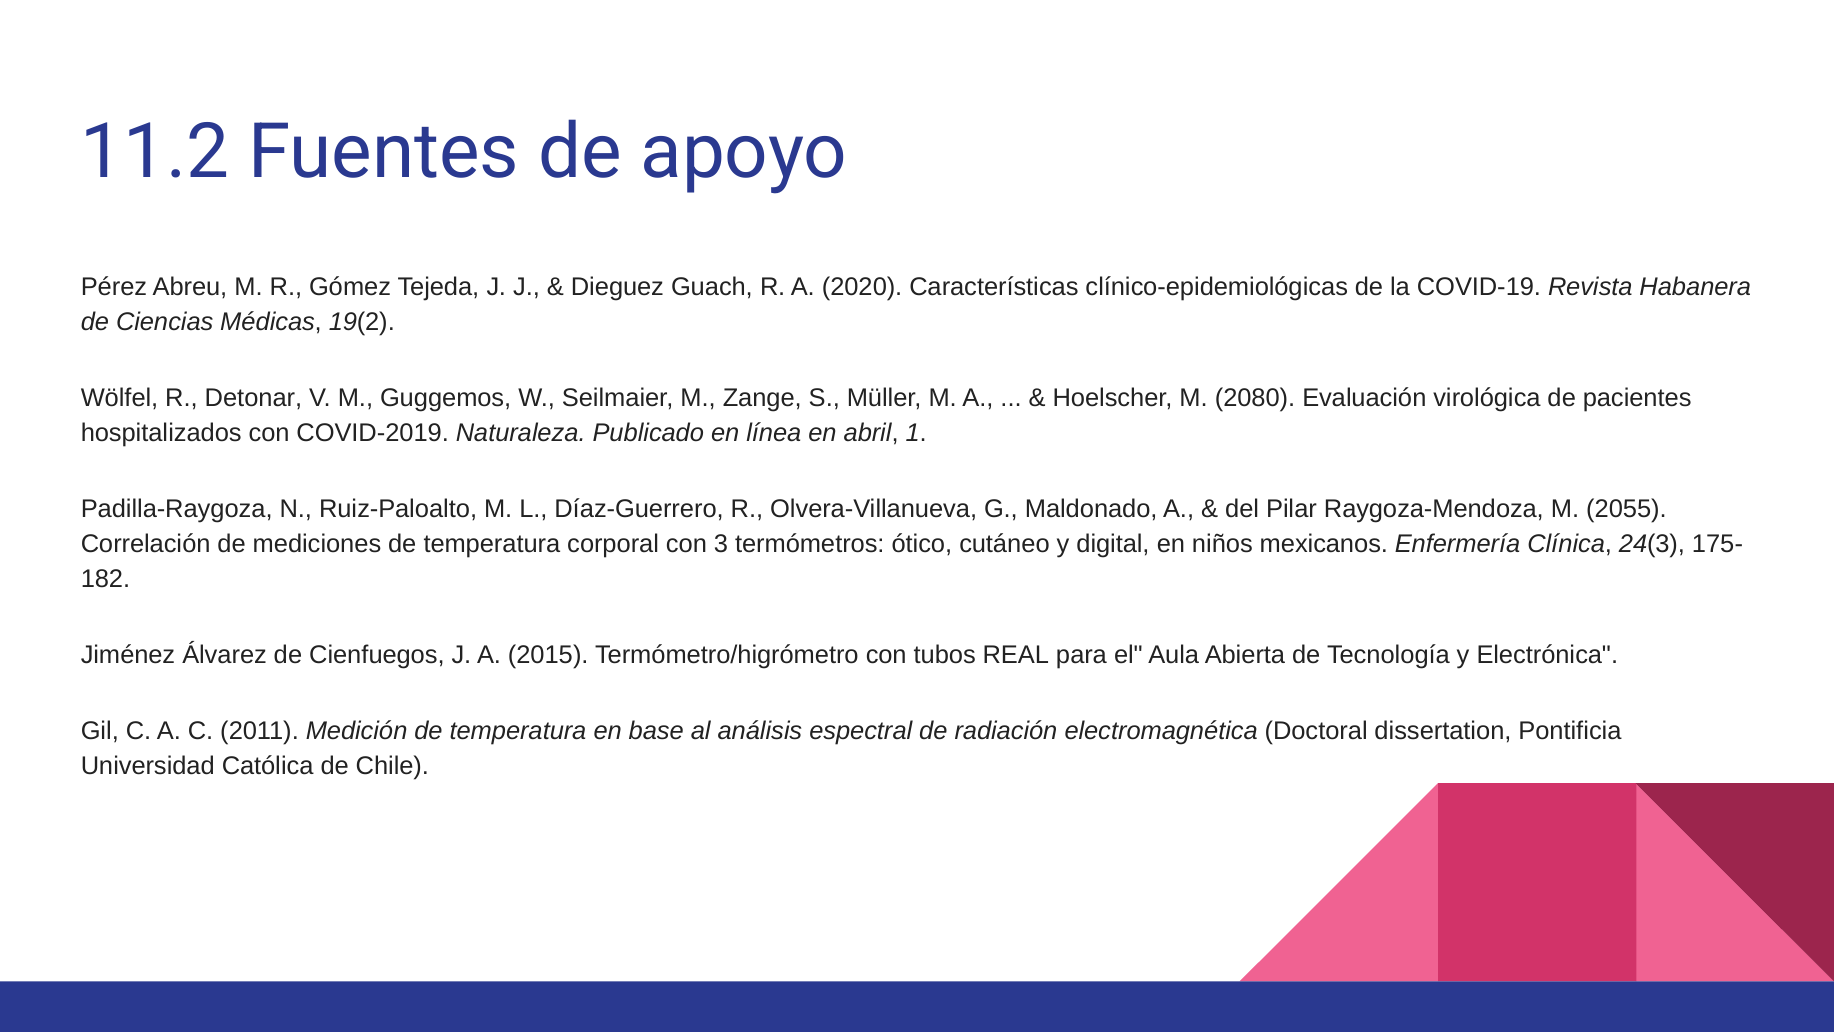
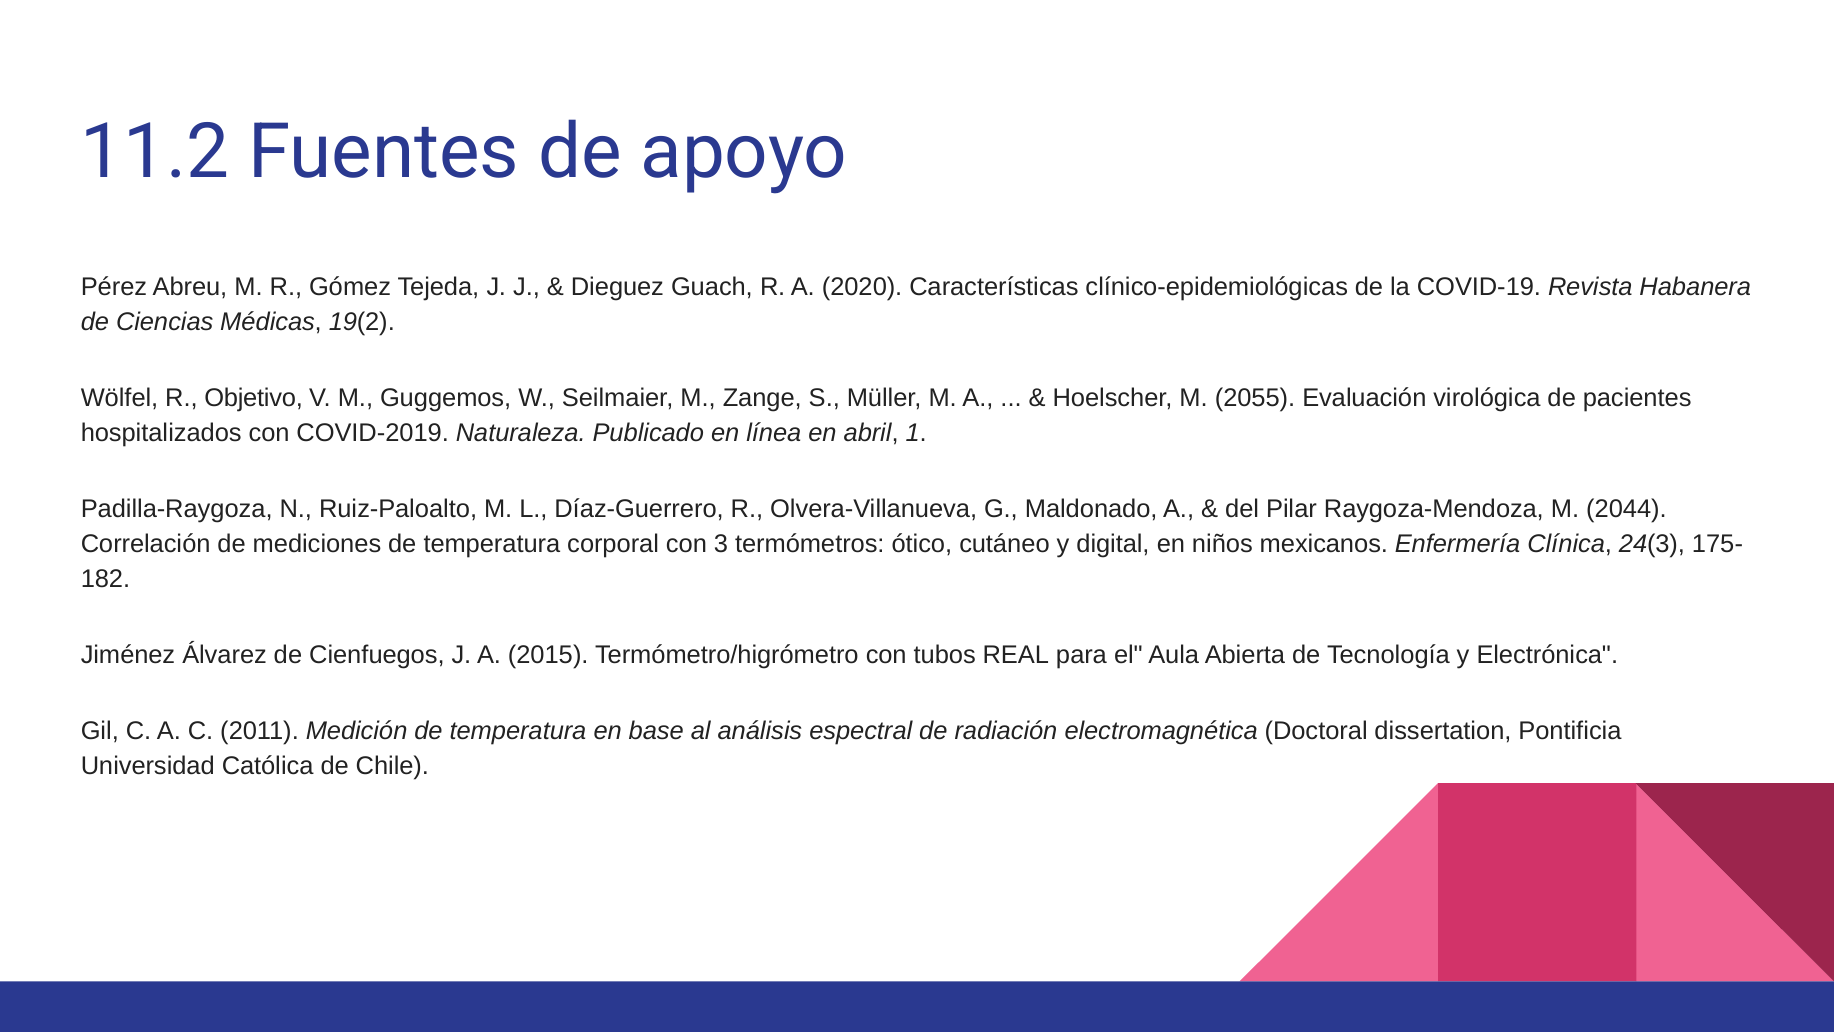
Detonar: Detonar -> Objetivo
2080: 2080 -> 2055
2055: 2055 -> 2044
